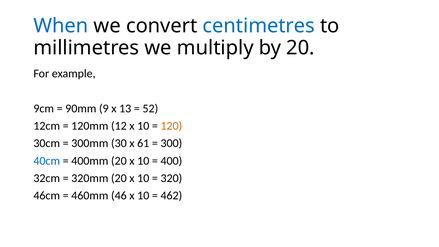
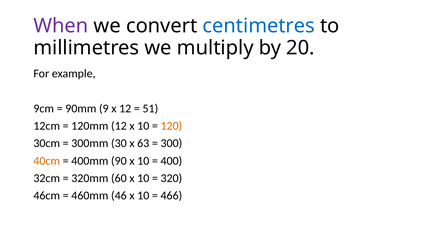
When colour: blue -> purple
x 13: 13 -> 12
52: 52 -> 51
61: 61 -> 63
40cm colour: blue -> orange
400mm 20: 20 -> 90
320mm 20: 20 -> 60
462: 462 -> 466
